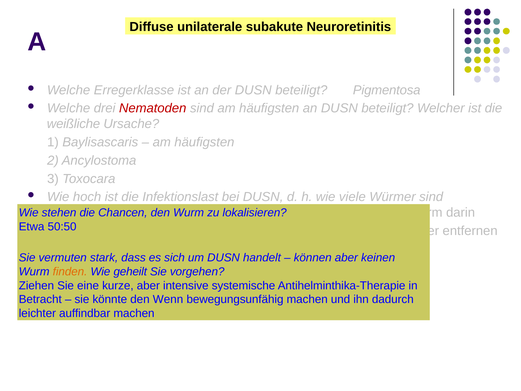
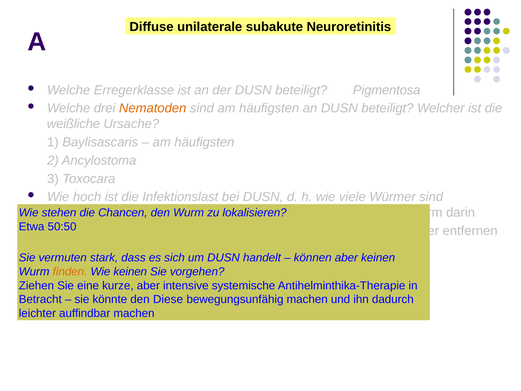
Nematoden colour: red -> orange
Wie geheilt: geheilt -> keinen
Wenn: Wenn -> Diese
